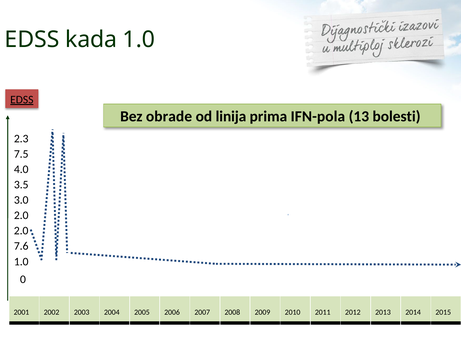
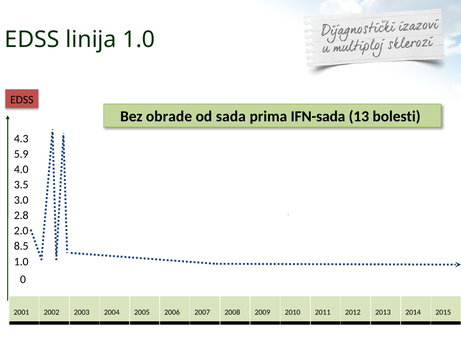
kada: kada -> linija
EDSS at (22, 99) underline: present -> none
linija: linija -> sada
IFN-pola: IFN-pola -> IFN-sada
2.3: 2.3 -> 4.3
7.5: 7.5 -> 5.9
2.0 at (21, 215): 2.0 -> 2.8
7.6: 7.6 -> 8.5
